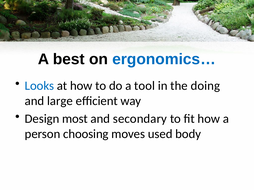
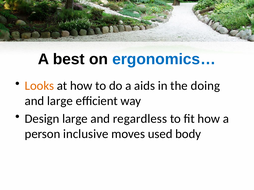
Looks colour: blue -> orange
tool: tool -> aids
Design most: most -> large
secondary: secondary -> regardless
choosing: choosing -> inclusive
